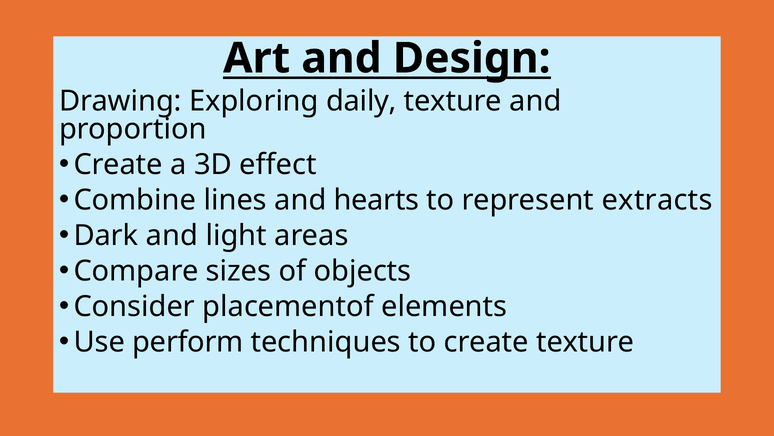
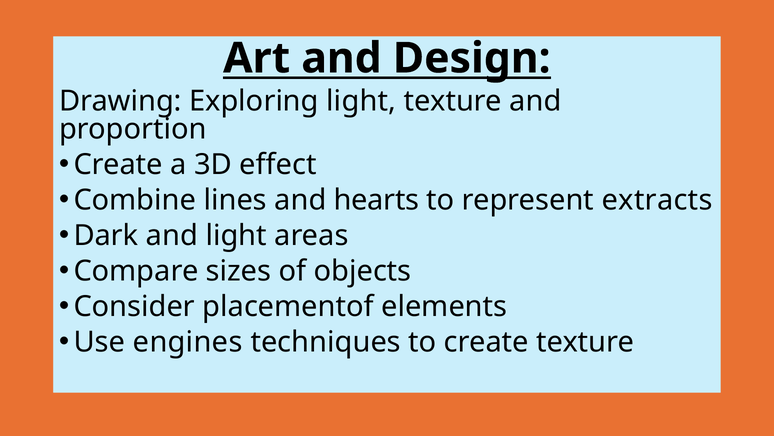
Exploring daily: daily -> light
perform: perform -> engines
